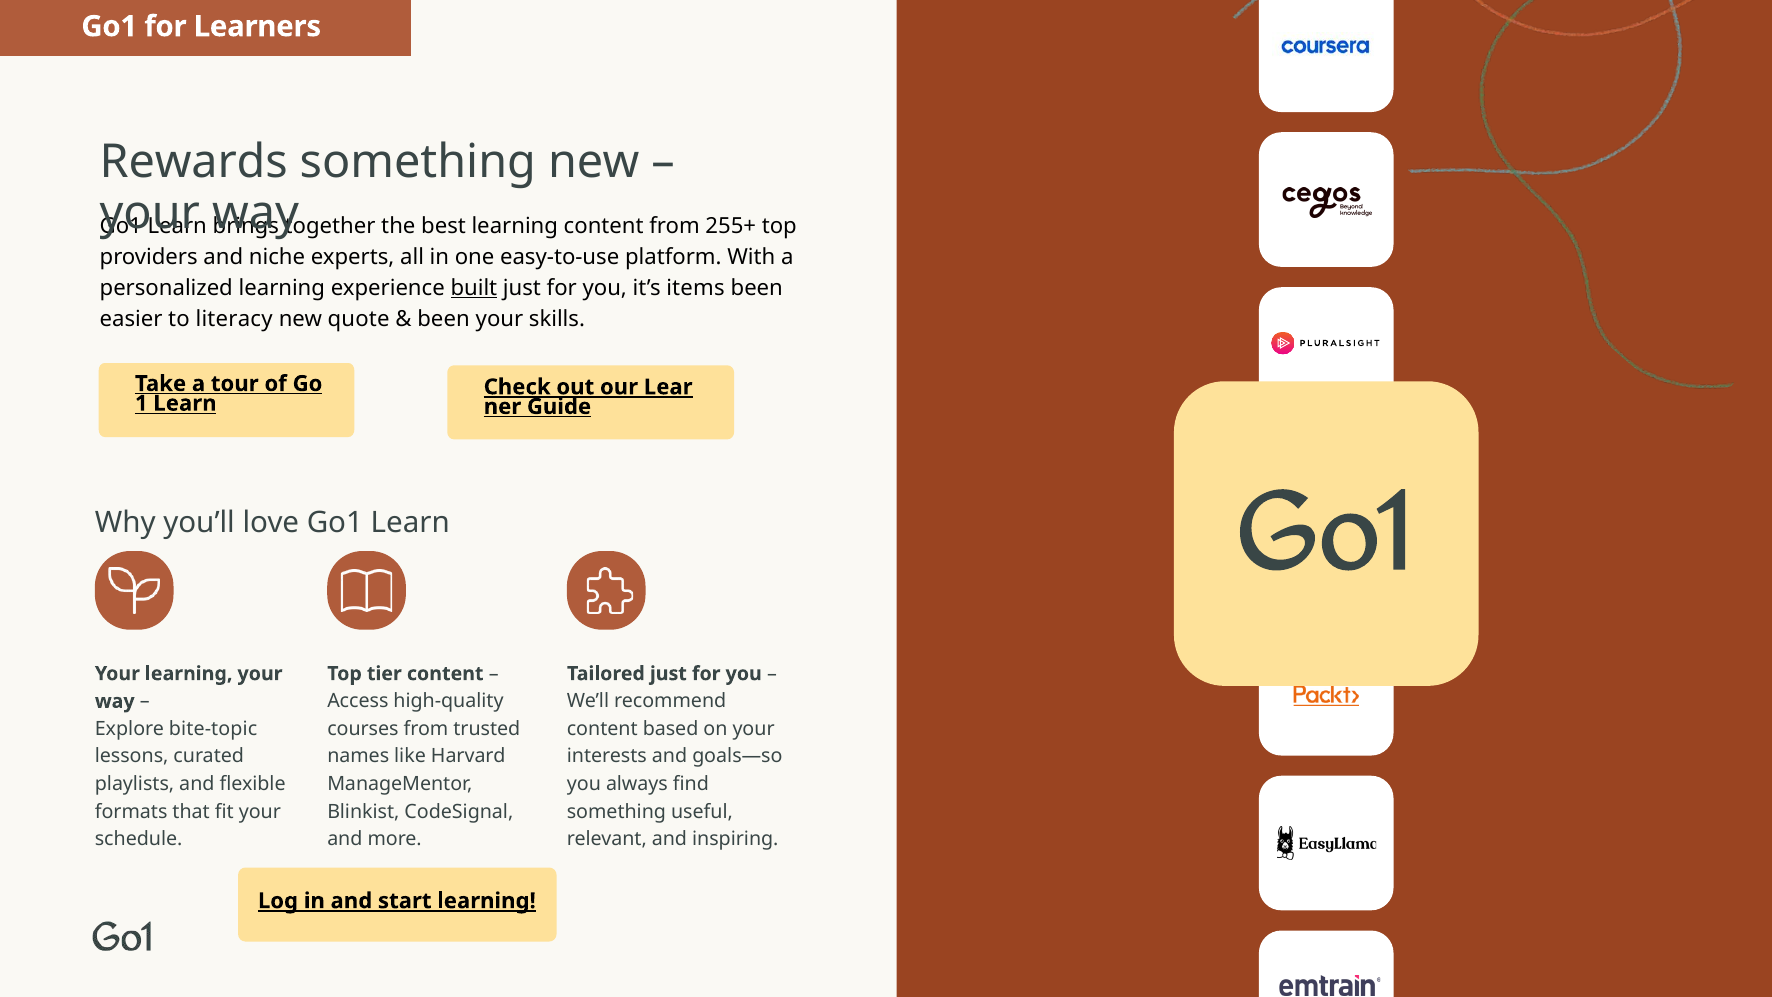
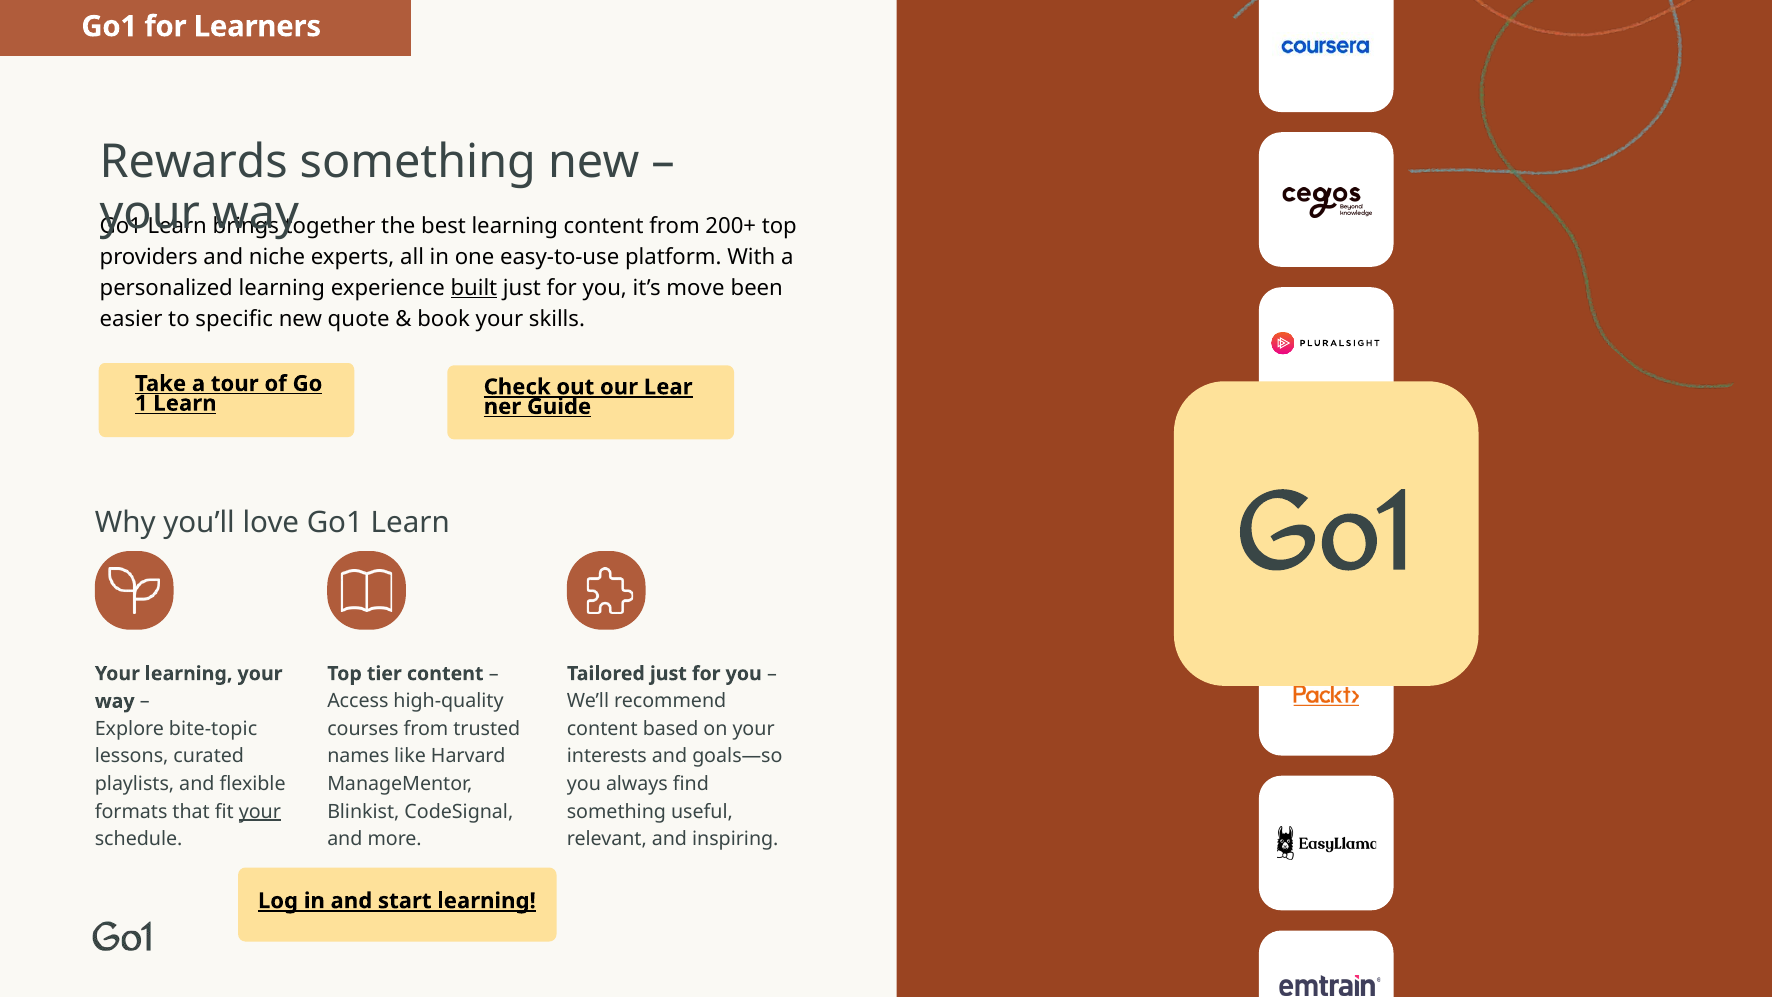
255+: 255+ -> 200+
items: items -> move
literacy: literacy -> specific
been at (444, 319): been -> book
your at (260, 811) underline: none -> present
